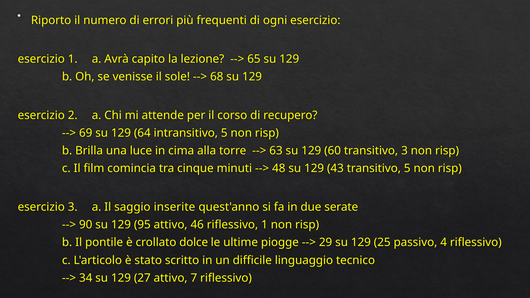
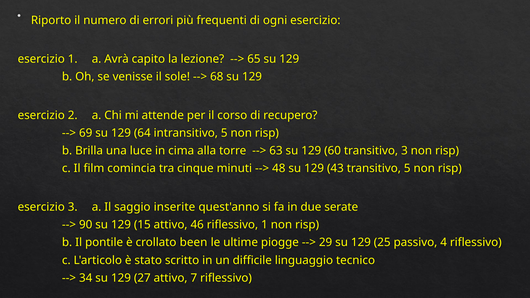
95: 95 -> 15
dolce: dolce -> been
